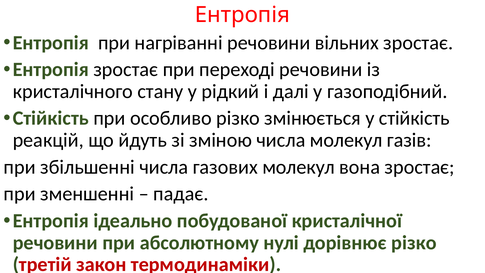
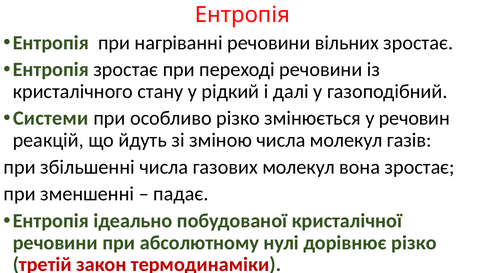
Стійкість at (51, 118): Стійкість -> Системи
у стійкість: стійкість -> речовин
